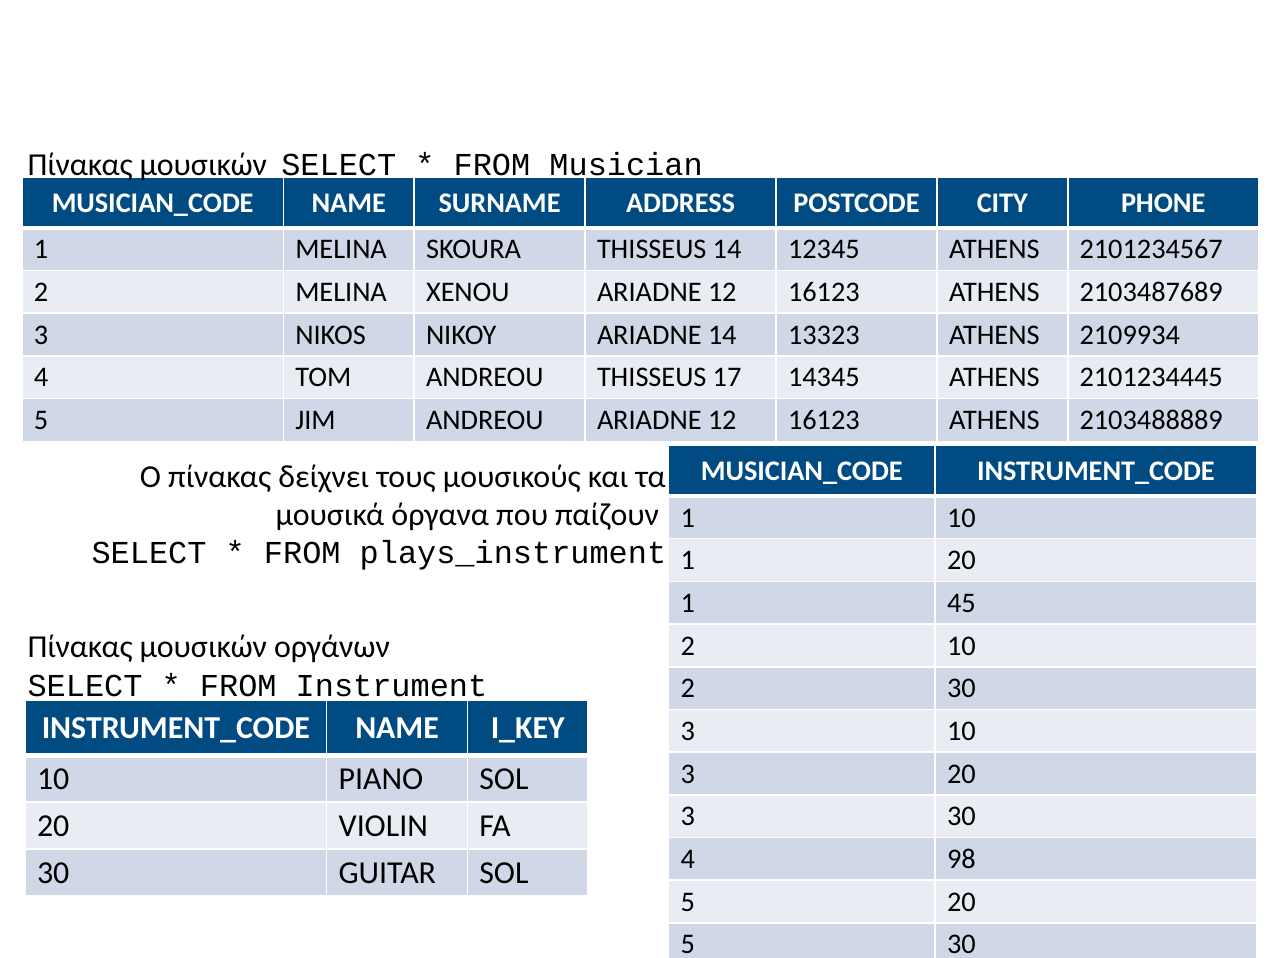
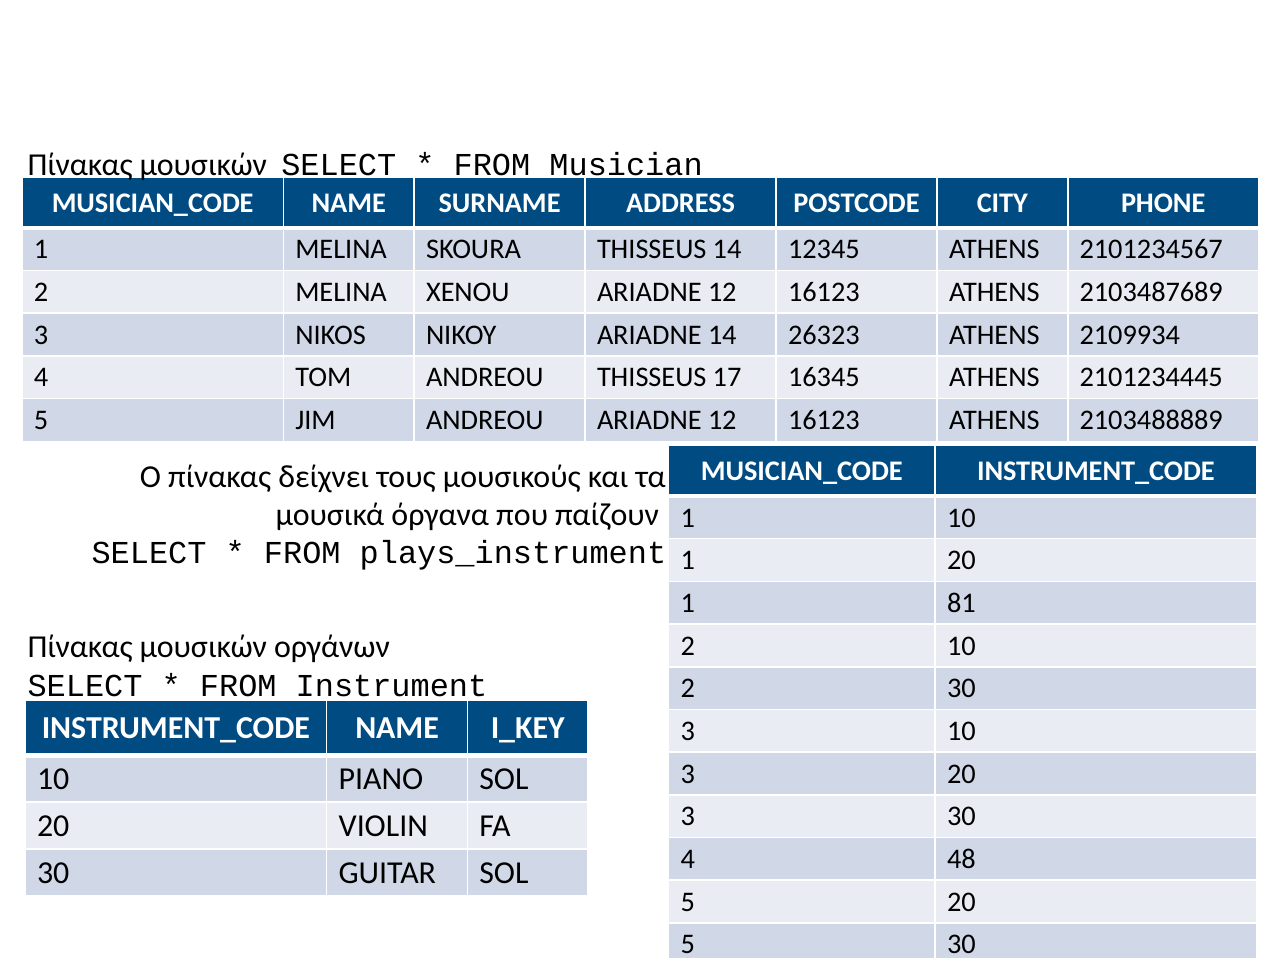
13323: 13323 -> 26323
14345: 14345 -> 16345
45: 45 -> 81
98: 98 -> 48
